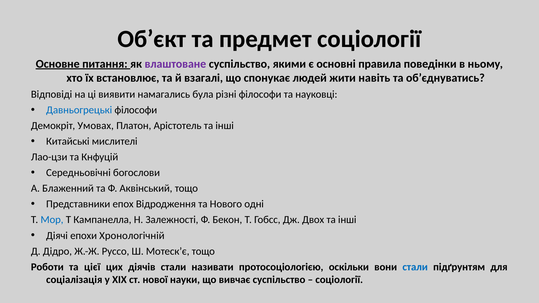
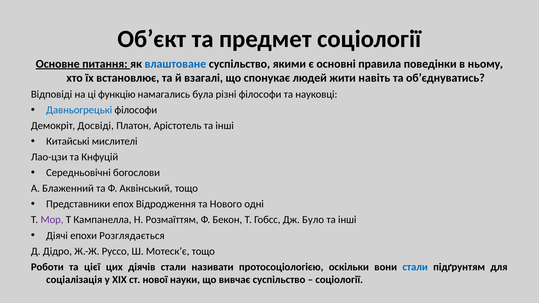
влаштоване colour: purple -> blue
виявити: виявити -> функцію
Умовах: Умовах -> Досвіді
Мор colour: blue -> purple
Залежності: Залежності -> Розмаїттям
Двох: Двох -> Було
Хронологічній: Хронологічній -> Розглядається
